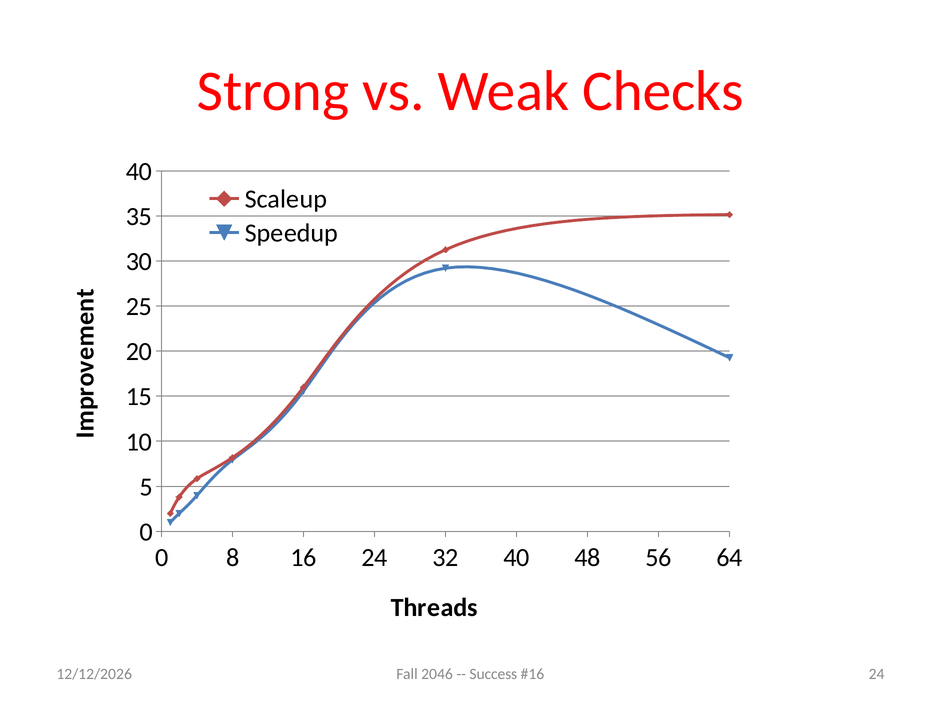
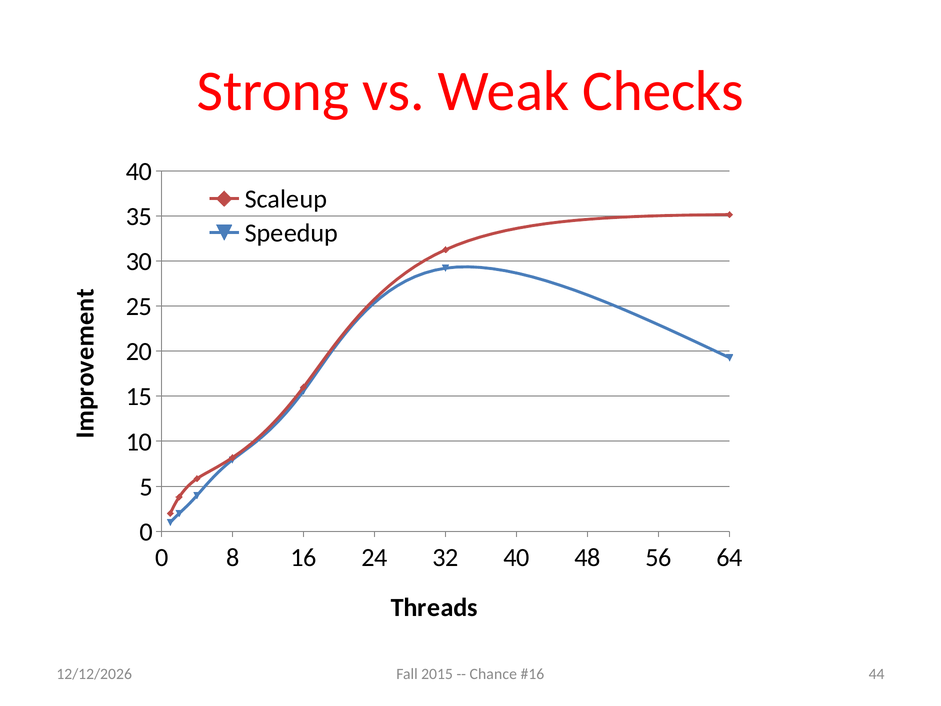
2046: 2046 -> 2015
Success: Success -> Chance
24 at (877, 674): 24 -> 44
